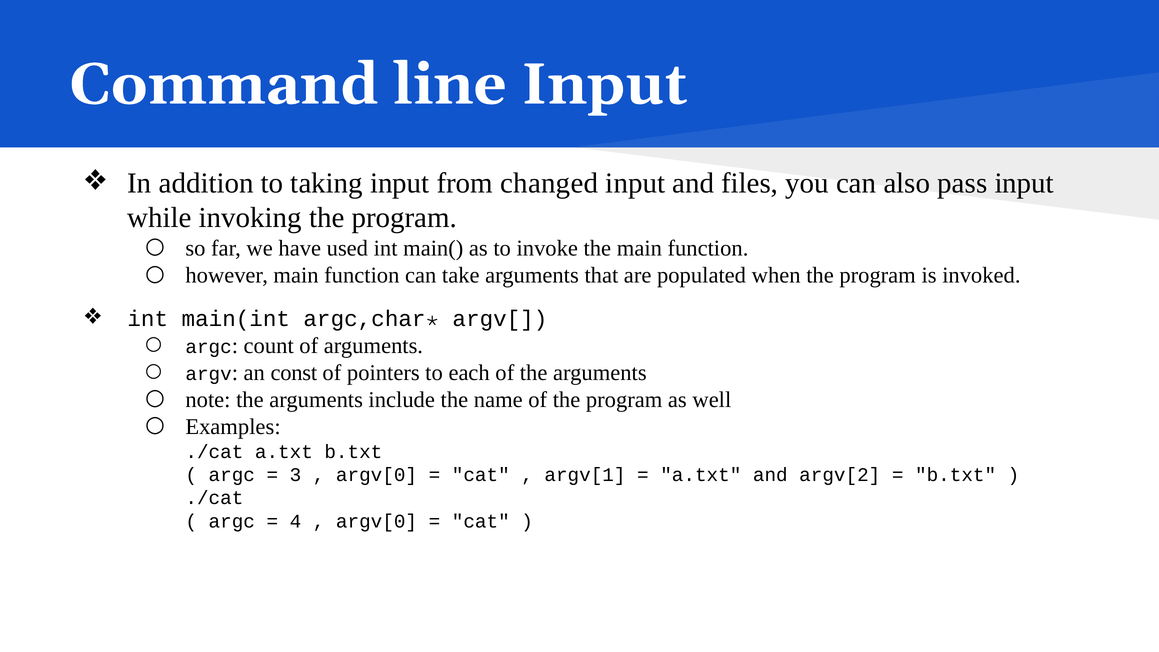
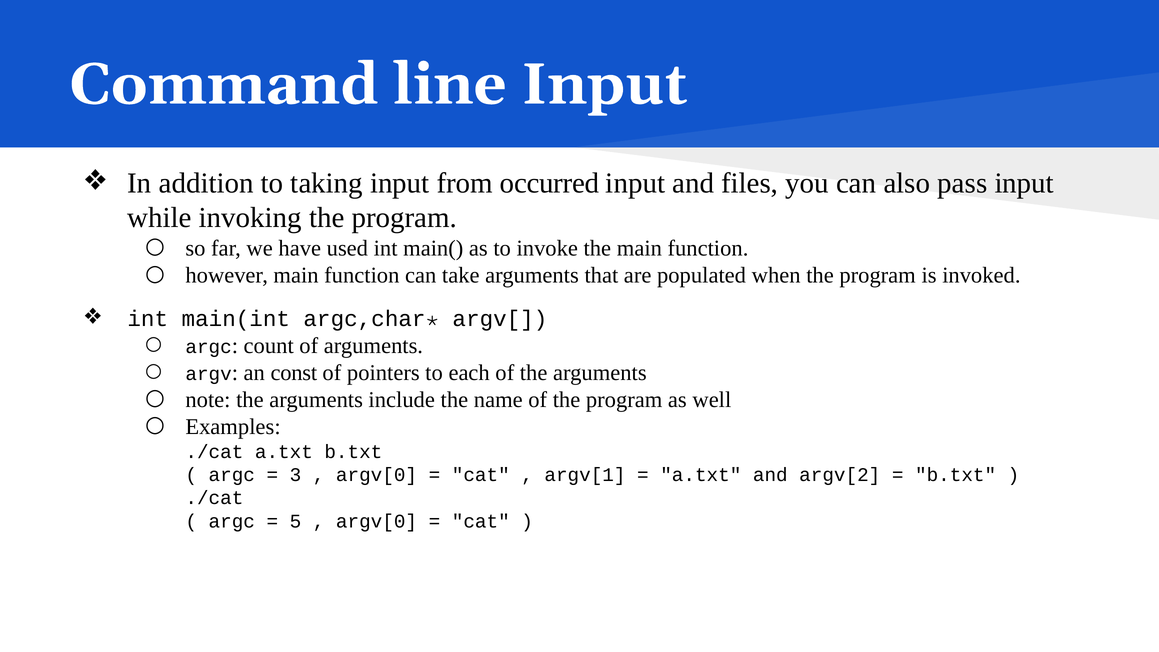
changed: changed -> occurred
4: 4 -> 5
